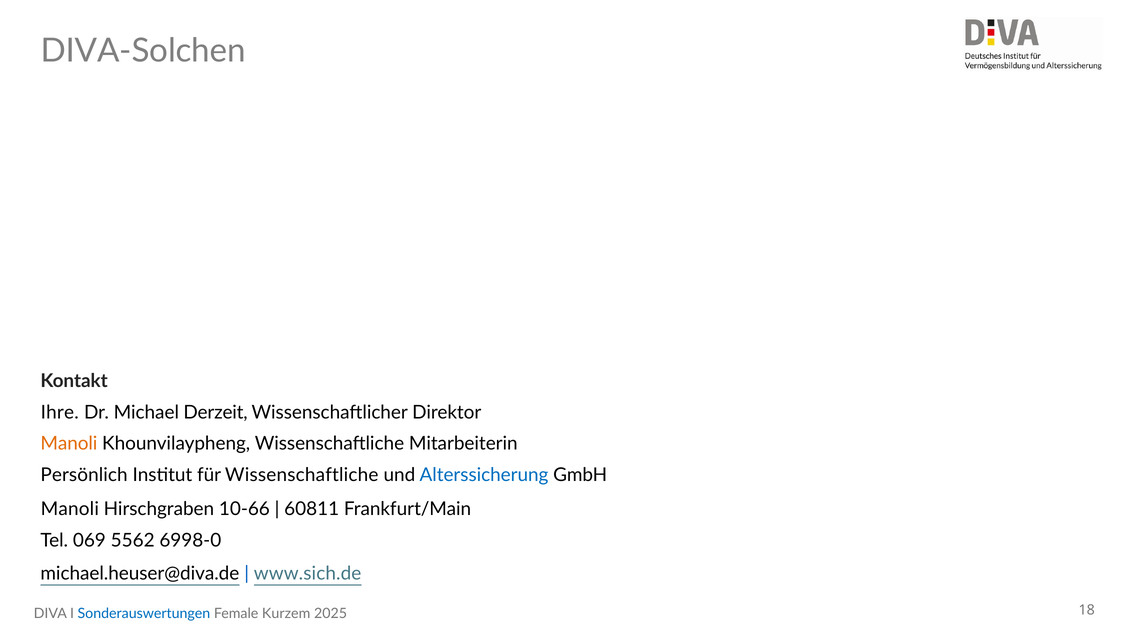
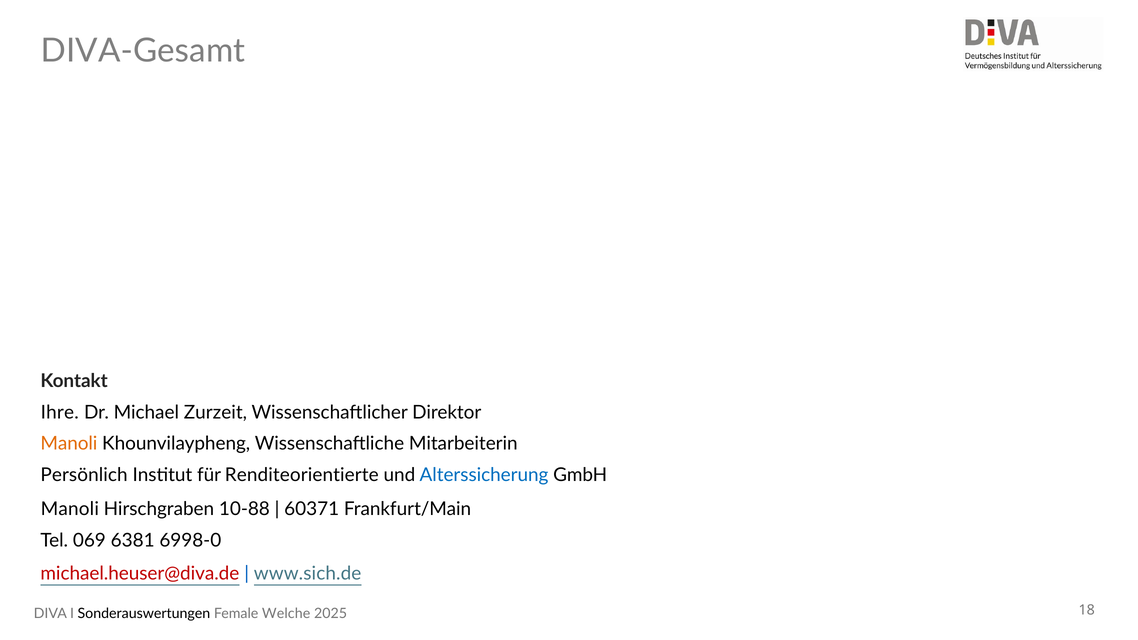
DIVA-Solchen: DIVA-Solchen -> DIVA-Gesamt
Derzeit: Derzeit -> Zurzeit
für Wissenschaftliche: Wissenschaftliche -> Renditeorientierte
10-66: 10-66 -> 10-88
60811: 60811 -> 60371
5562: 5562 -> 6381
michael.heuser@diva.de colour: black -> red
Sonderauswertungen colour: blue -> black
Kurzem: Kurzem -> Welche
